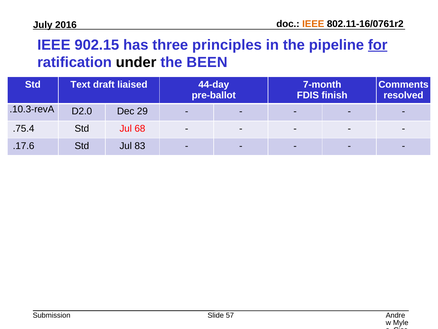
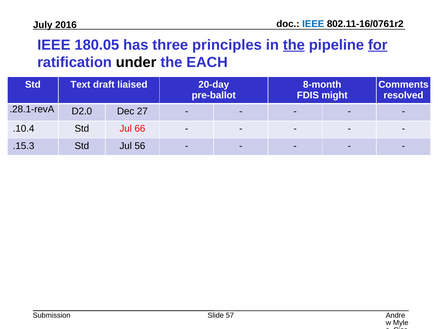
IEEE at (313, 24) colour: orange -> blue
902.15: 902.15 -> 180.05
the at (294, 45) underline: none -> present
BEEN: BEEN -> EACH
44-day: 44-day -> 20-day
7-month: 7-month -> 8-month
finish: finish -> might
.10.3-revA: .10.3-revA -> .28.1-revA
29: 29 -> 27
.75.4: .75.4 -> .10.4
68: 68 -> 66
.17.6: .17.6 -> .15.3
83: 83 -> 56
